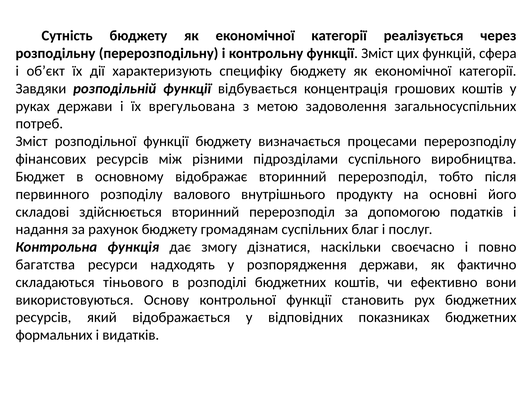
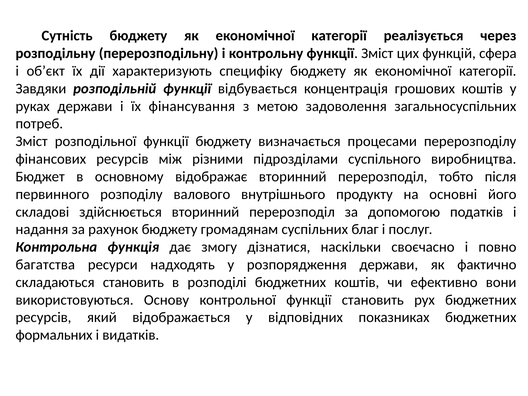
врегульована: врегульована -> фінансування
складаються тіньового: тіньового -> становить
